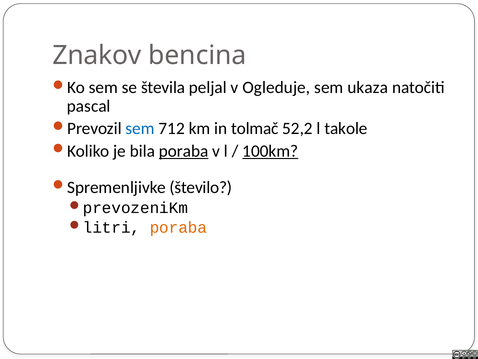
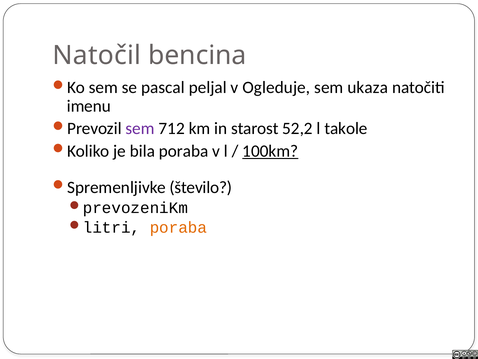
Znakov: Znakov -> Natočil
števila: števila -> pascal
pascal: pascal -> imenu
sem at (140, 128) colour: blue -> purple
tolmač: tolmač -> starost
poraba at (184, 151) underline: present -> none
